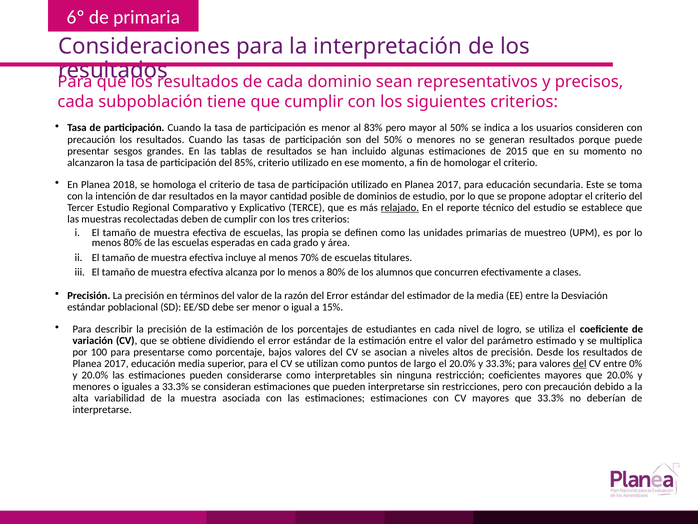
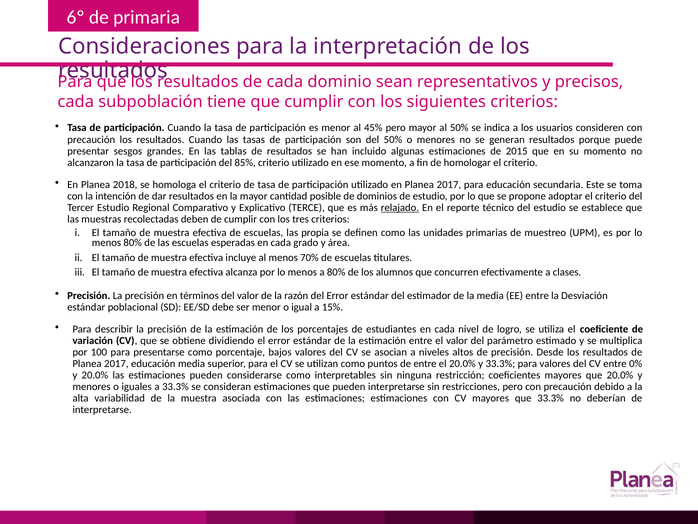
83%: 83% -> 45%
de largo: largo -> entre
del at (580, 363) underline: present -> none
